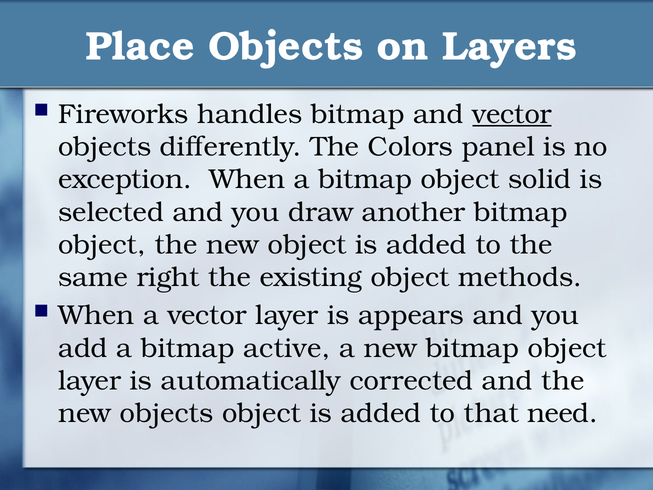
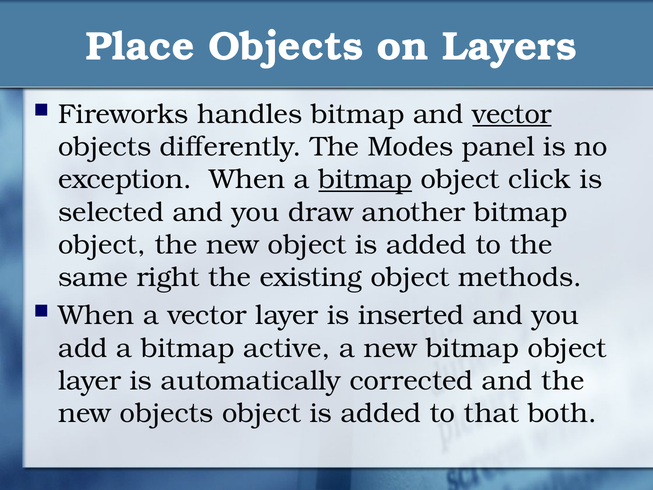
Colors: Colors -> Modes
bitmap at (365, 179) underline: none -> present
solid: solid -> click
appears: appears -> inserted
need: need -> both
